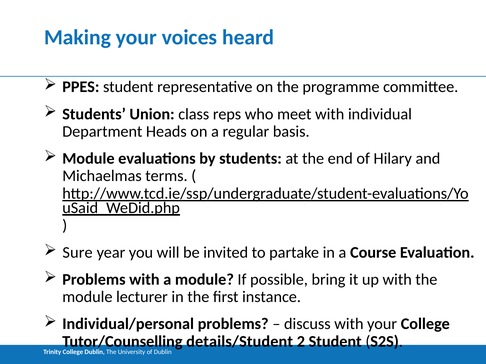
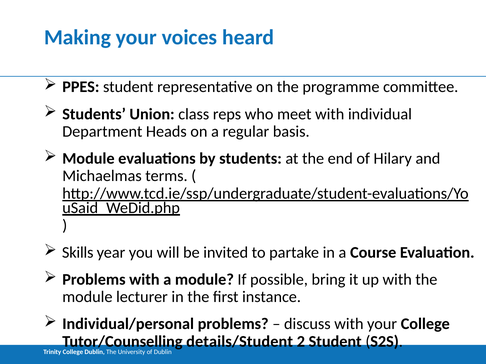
Sure: Sure -> Skills
